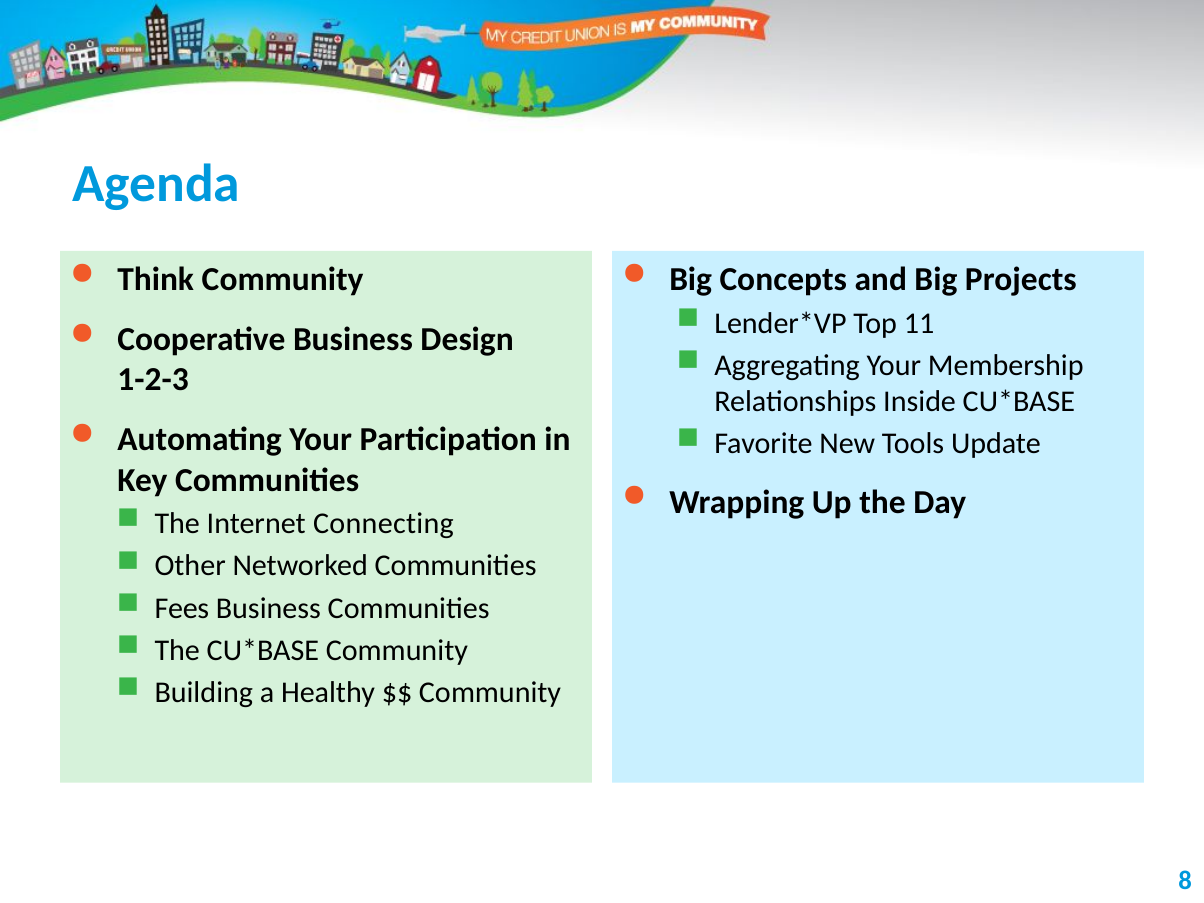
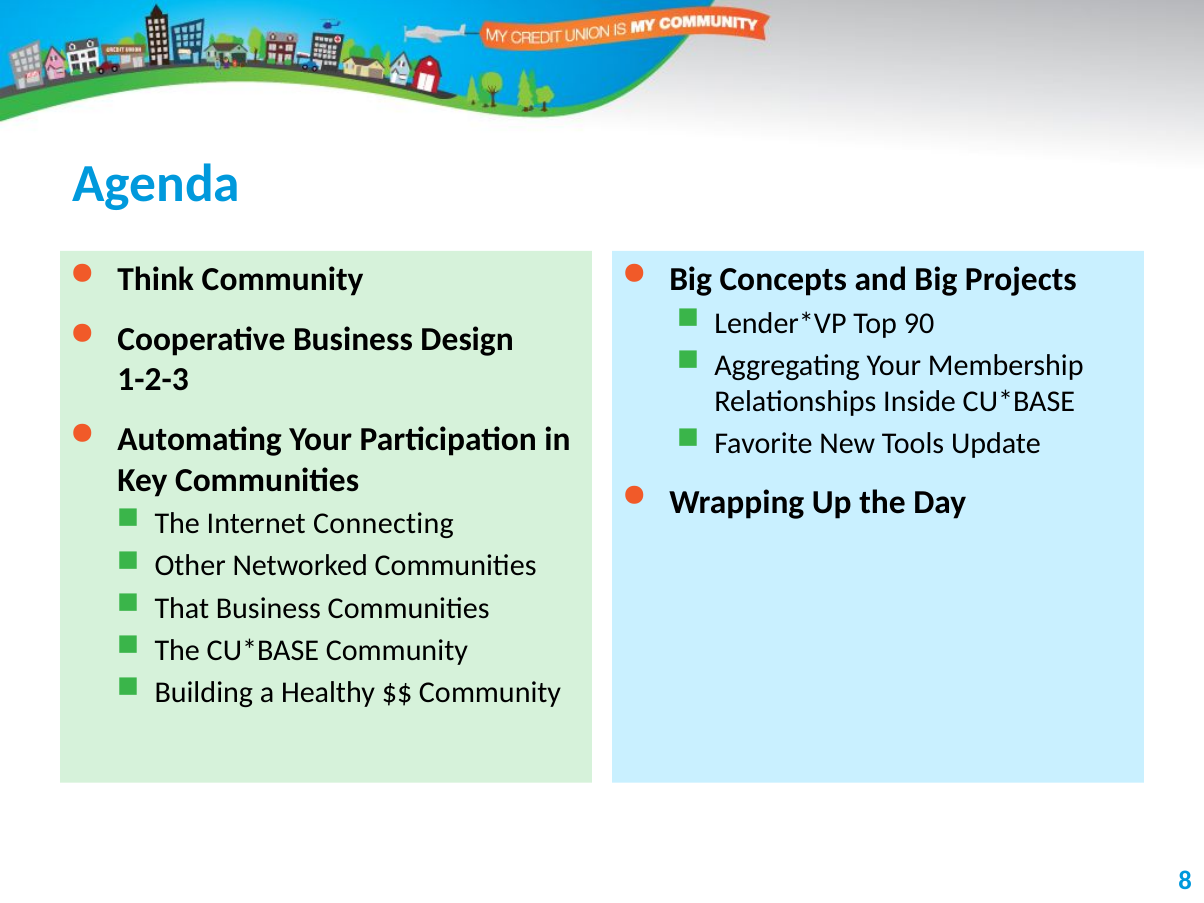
11: 11 -> 90
Fees: Fees -> That
